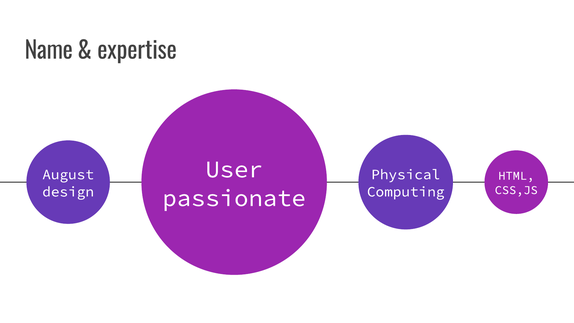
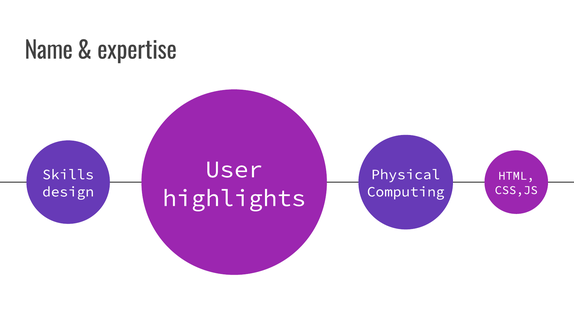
August: August -> Skills
passionate: passionate -> highlights
